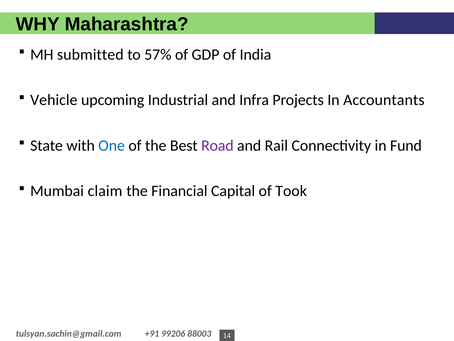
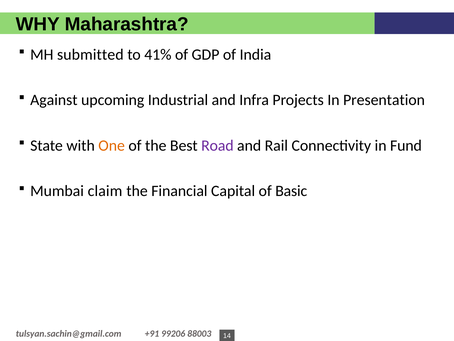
57%: 57% -> 41%
Vehicle: Vehicle -> Against
Accountants: Accountants -> Presentation
One colour: blue -> orange
Took: Took -> Basic
